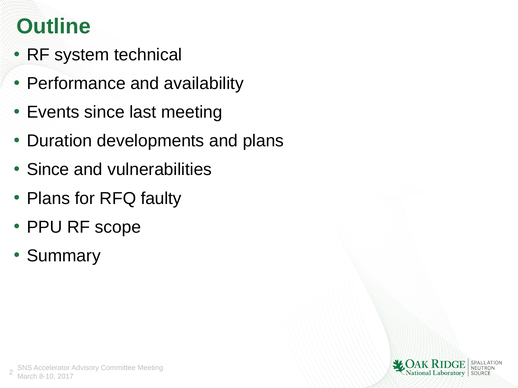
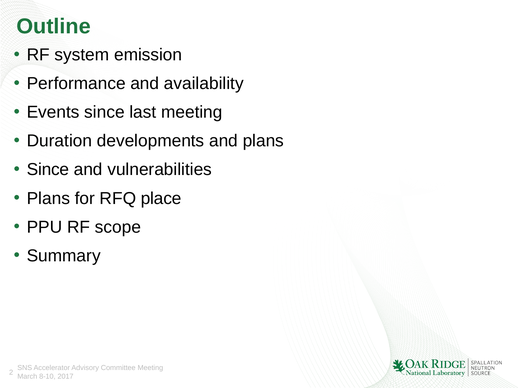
technical: technical -> emission
faulty: faulty -> place
